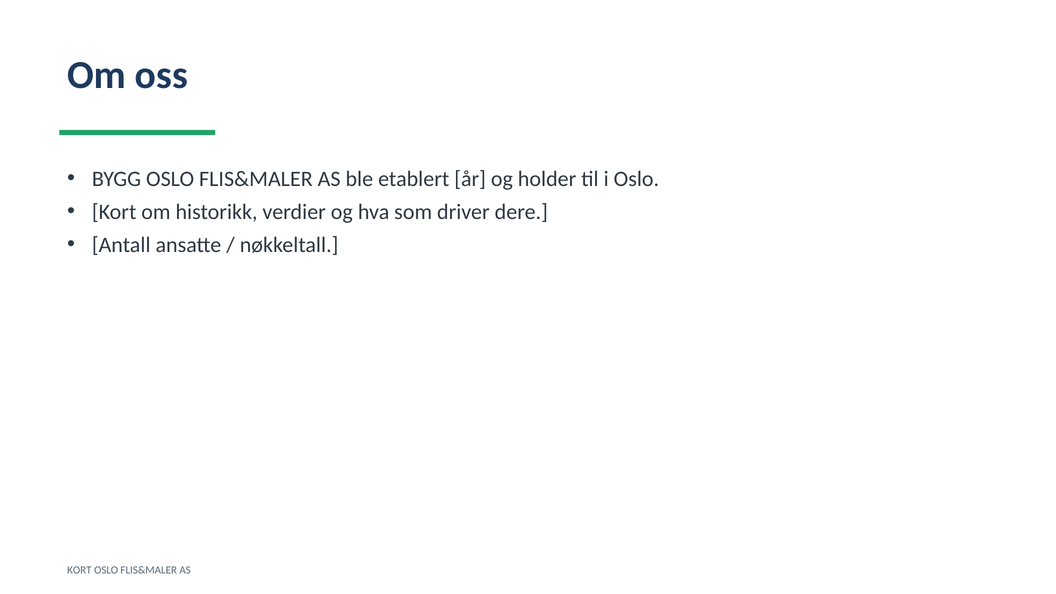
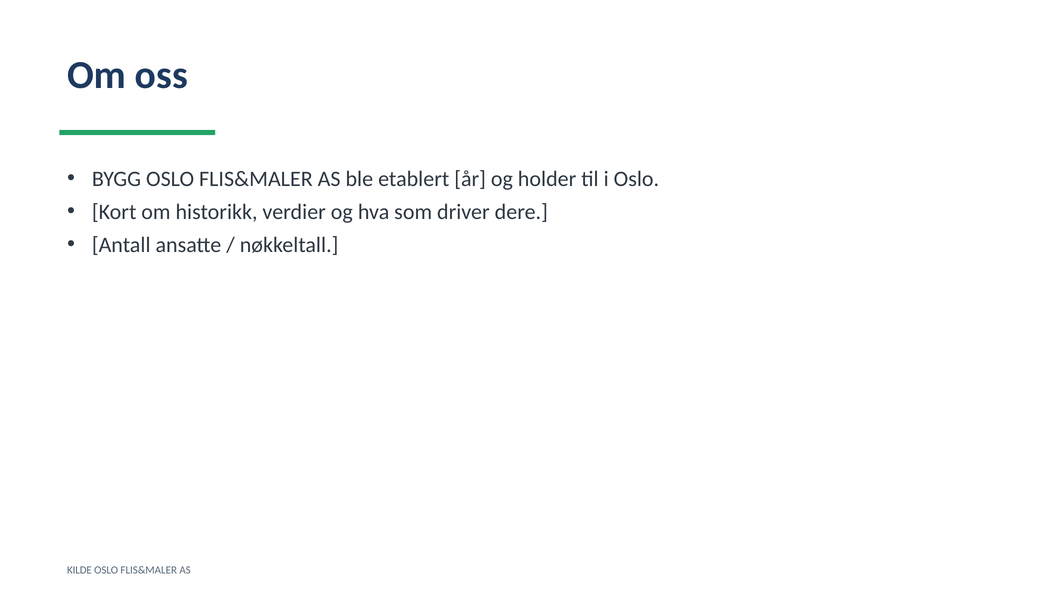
KORT at (79, 570): KORT -> KILDE
